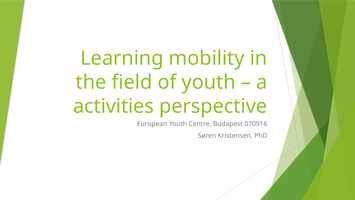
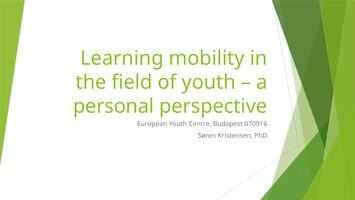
activities: activities -> personal
